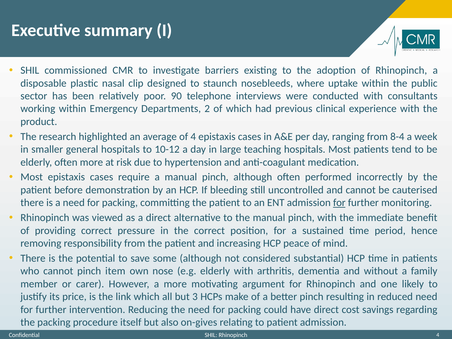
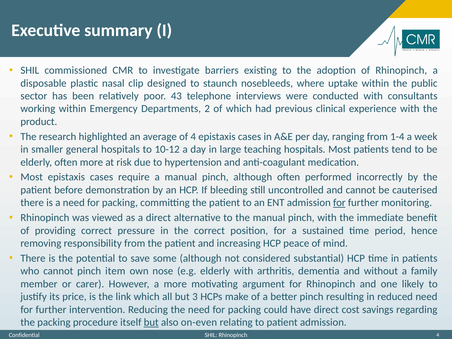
90: 90 -> 43
8-4: 8-4 -> 1-4
but at (151, 322) underline: none -> present
on-gives: on-gives -> on-even
